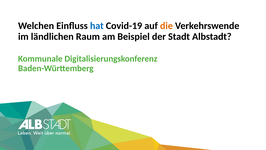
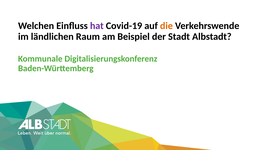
hat colour: blue -> purple
